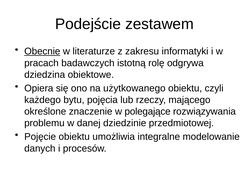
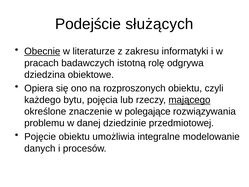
zestawem: zestawem -> służących
użytkowanego: użytkowanego -> rozproszonych
mającego underline: none -> present
